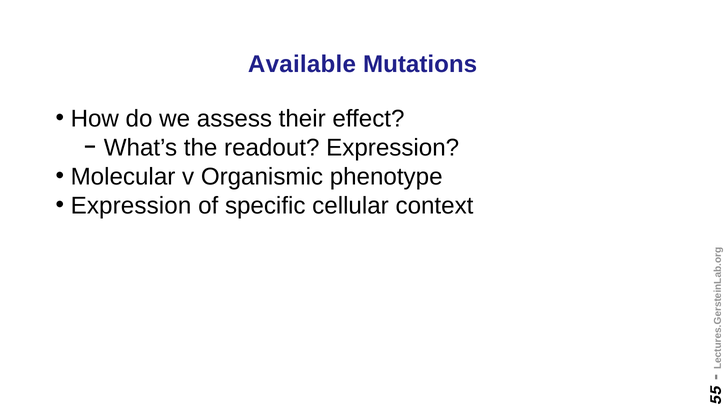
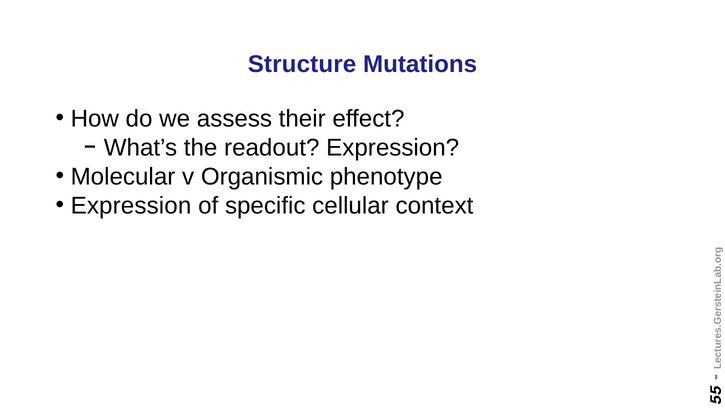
Available: Available -> Structure
